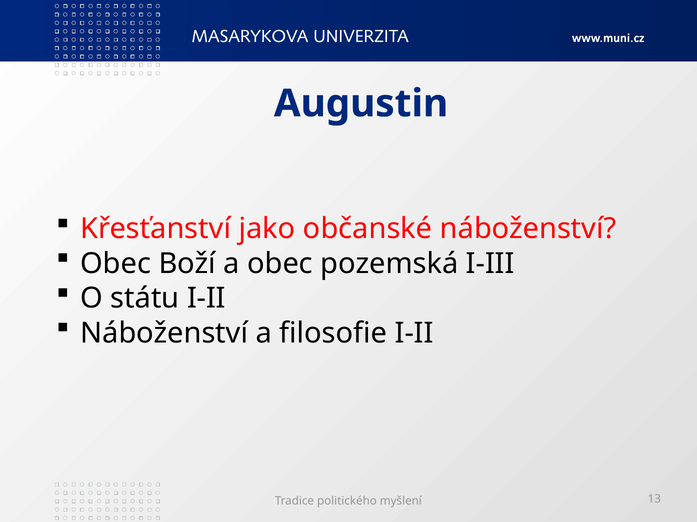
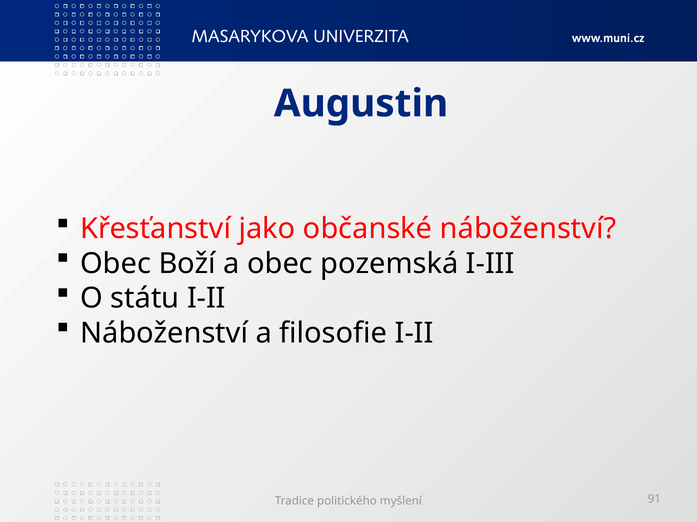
13: 13 -> 91
